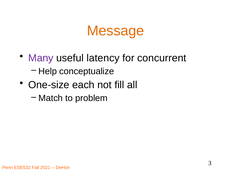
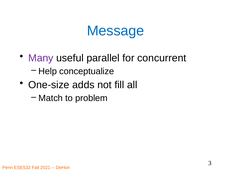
Message colour: orange -> blue
latency: latency -> parallel
each: each -> adds
